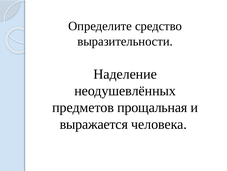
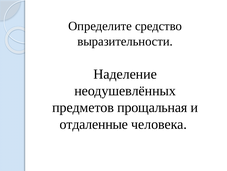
выражается: выражается -> отдаленные
